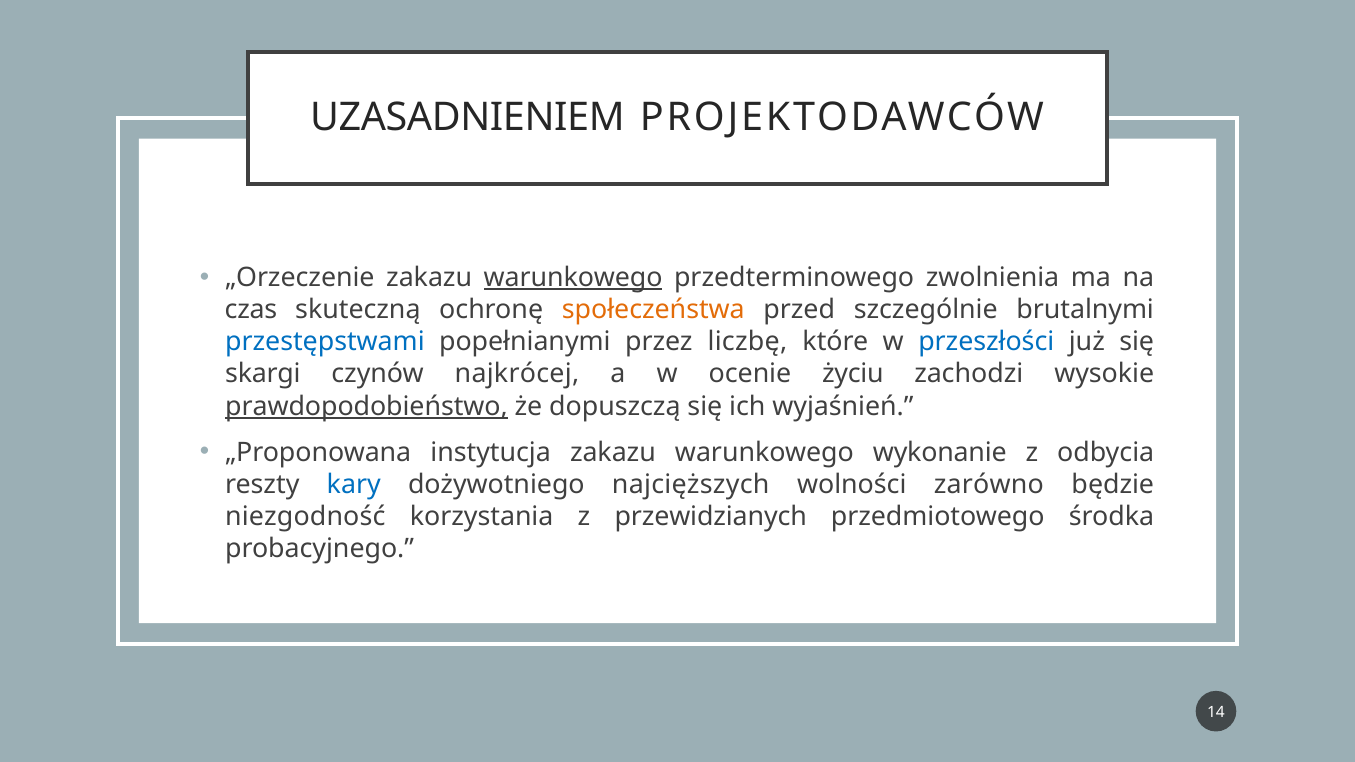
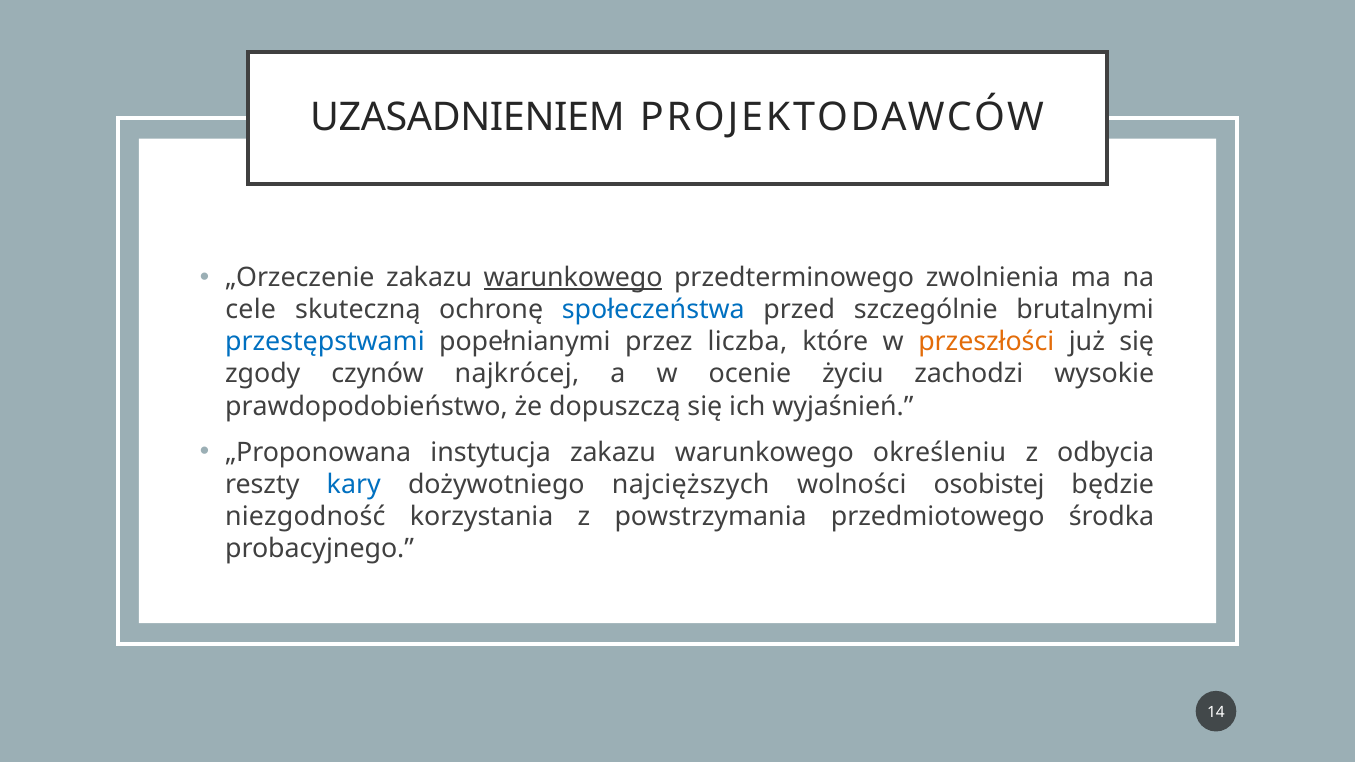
czas: czas -> cele
społeczeństwa colour: orange -> blue
liczbę: liczbę -> liczba
przeszłości colour: blue -> orange
skargi: skargi -> zgody
prawdopodobieństwo underline: present -> none
wykonanie: wykonanie -> określeniu
zarówno: zarówno -> osobistej
przewidzianych: przewidzianych -> powstrzymania
